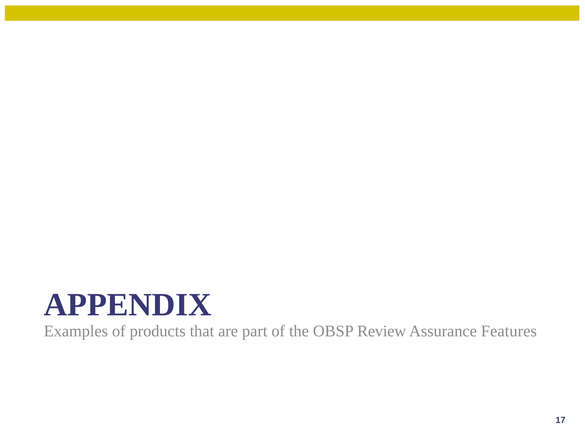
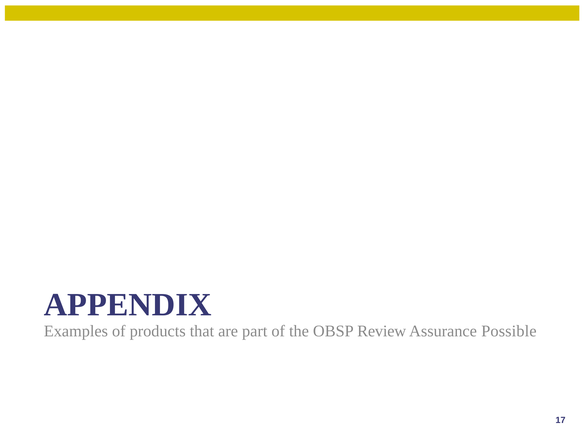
Features: Features -> Possible
